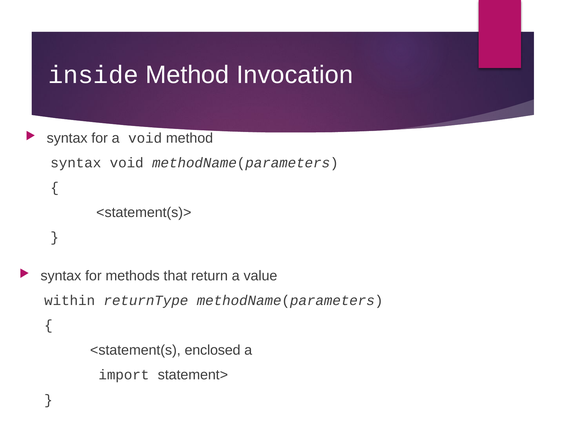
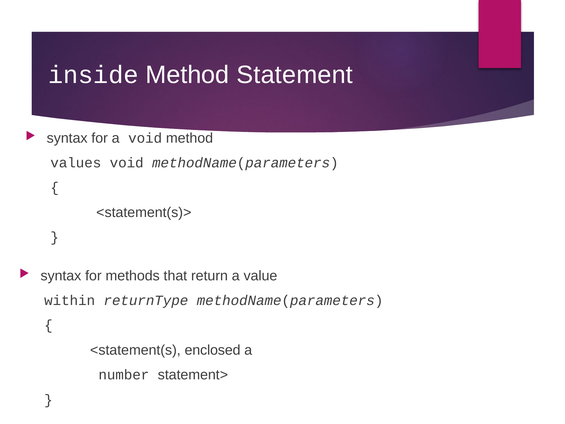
Invocation: Invocation -> Statement
syntax at (76, 163): syntax -> values
import: import -> number
